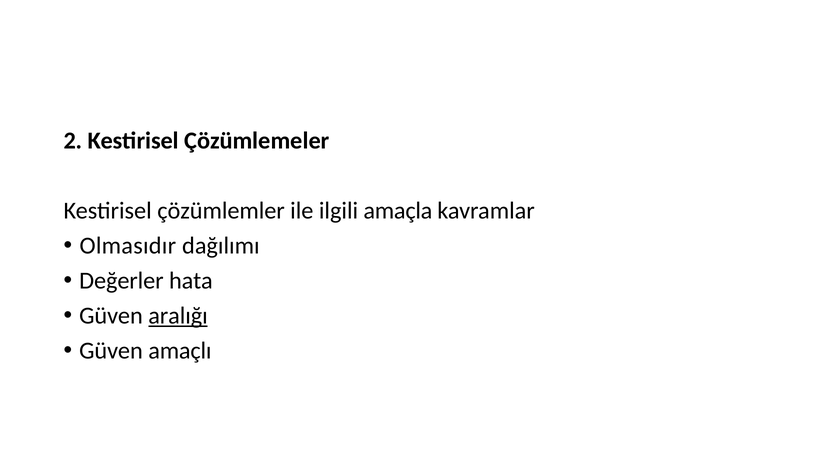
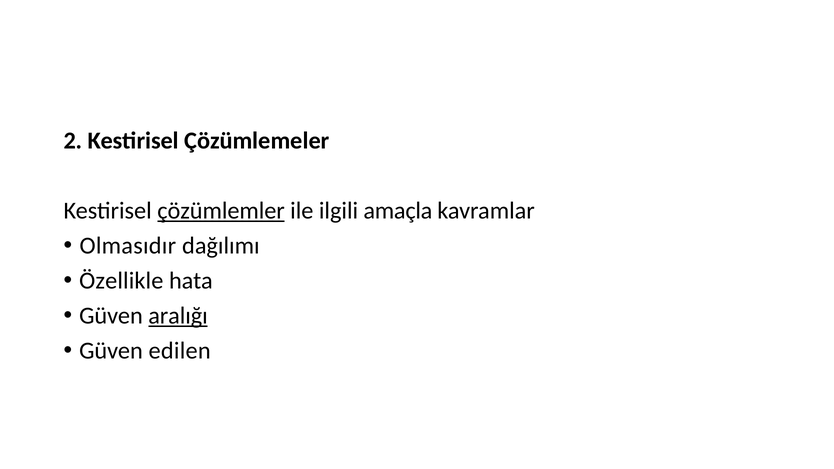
çözümlemler underline: none -> present
Değerler: Değerler -> Özellikle
amaçlı: amaçlı -> edilen
